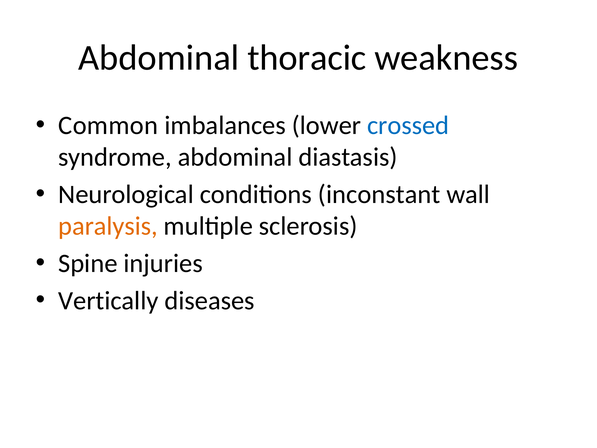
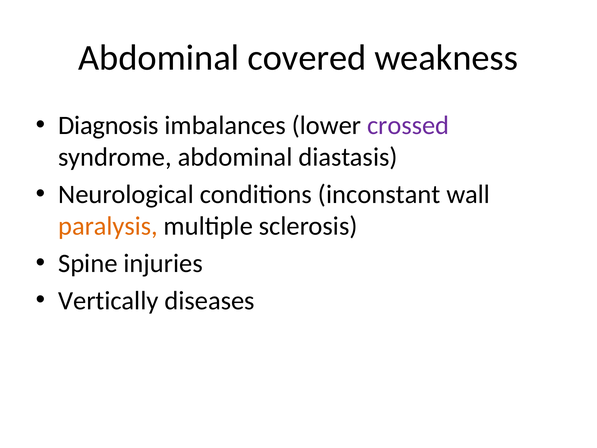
thoracic: thoracic -> covered
Common: Common -> Diagnosis
crossed colour: blue -> purple
